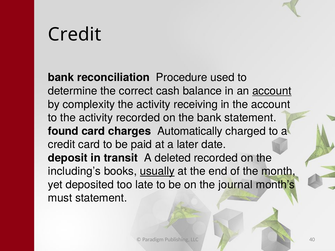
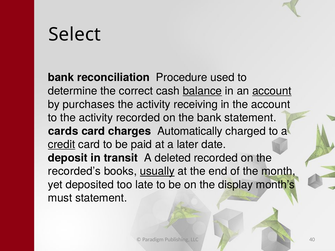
Credit at (75, 34): Credit -> Select
balance underline: none -> present
complexity: complexity -> purchases
found: found -> cards
credit at (62, 145) underline: none -> present
including’s: including’s -> recorded’s
journal: journal -> display
